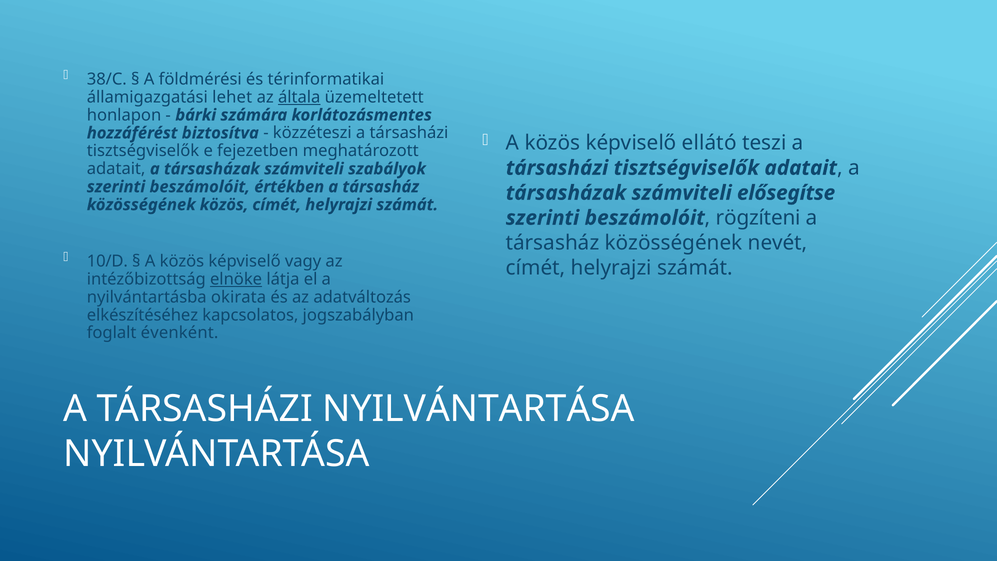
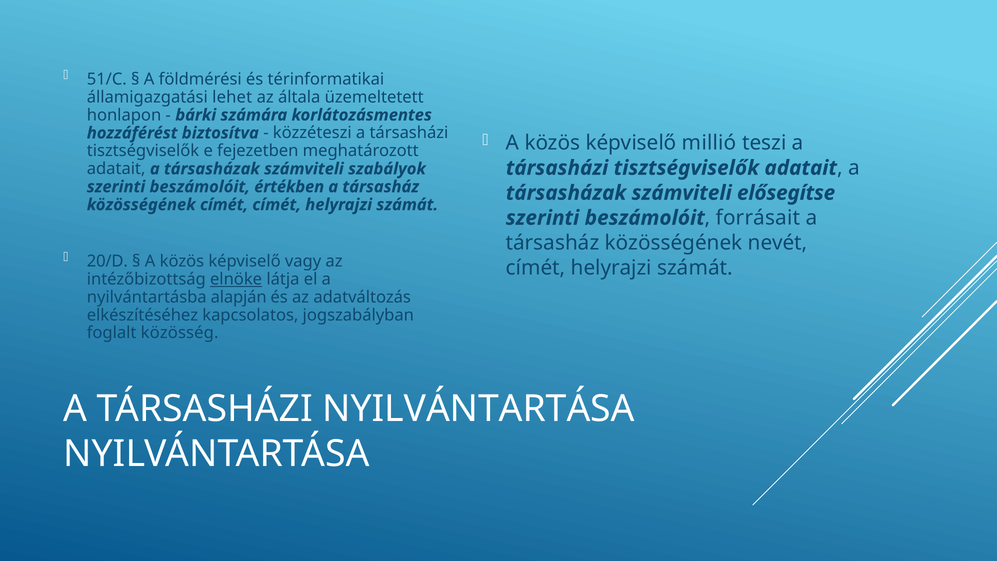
38/C: 38/C -> 51/C
általa underline: present -> none
ellátó: ellátó -> millió
közösségének közös: közös -> címét
rögzíteni: rögzíteni -> forrásait
10/D: 10/D -> 20/D
okirata: okirata -> alapján
évenként: évenként -> közösség
